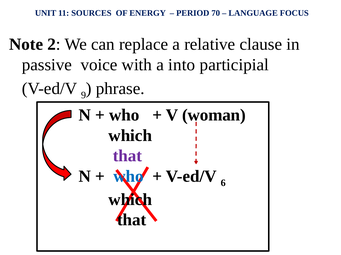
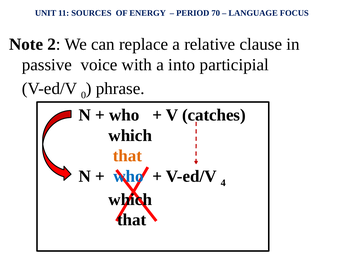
9: 9 -> 0
woman: woman -> catches
that at (127, 156) colour: purple -> orange
6: 6 -> 4
